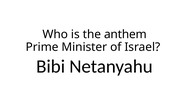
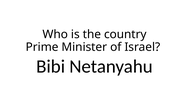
anthem: anthem -> country
